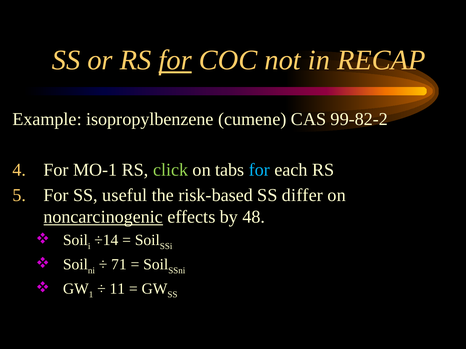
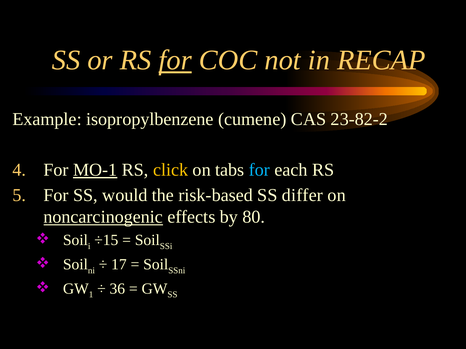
99-82-2: 99-82-2 -> 23-82-2
MO-1 underline: none -> present
click colour: light green -> yellow
useful: useful -> would
48: 48 -> 80
÷14: ÷14 -> ÷15
71: 71 -> 17
11: 11 -> 36
